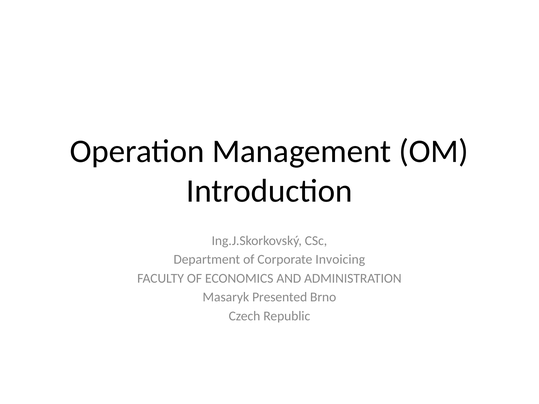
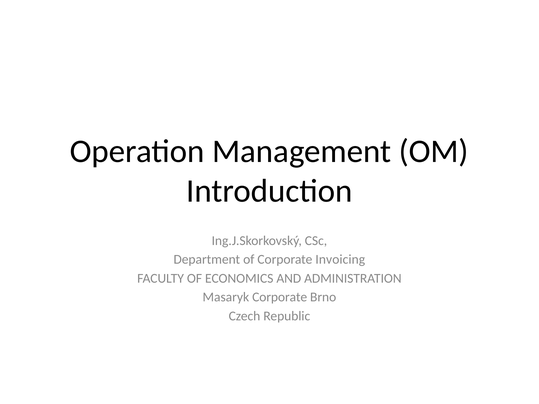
Masaryk Presented: Presented -> Corporate
